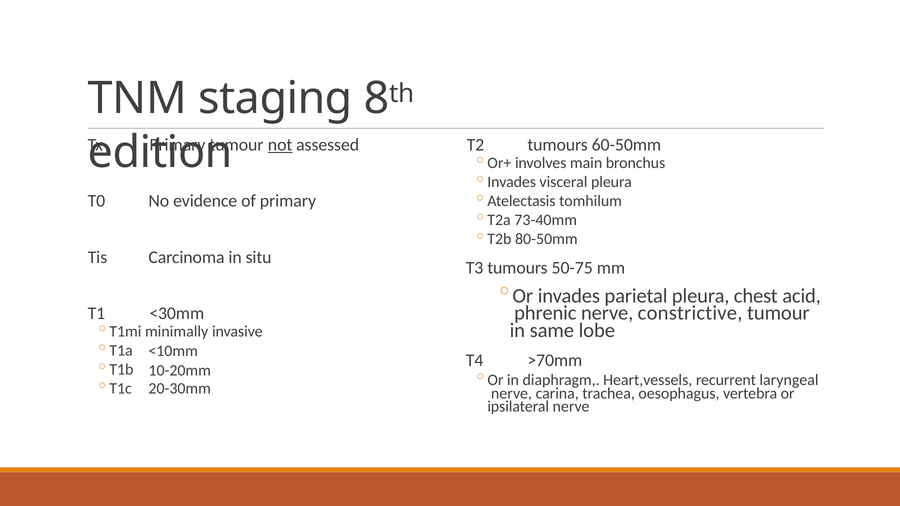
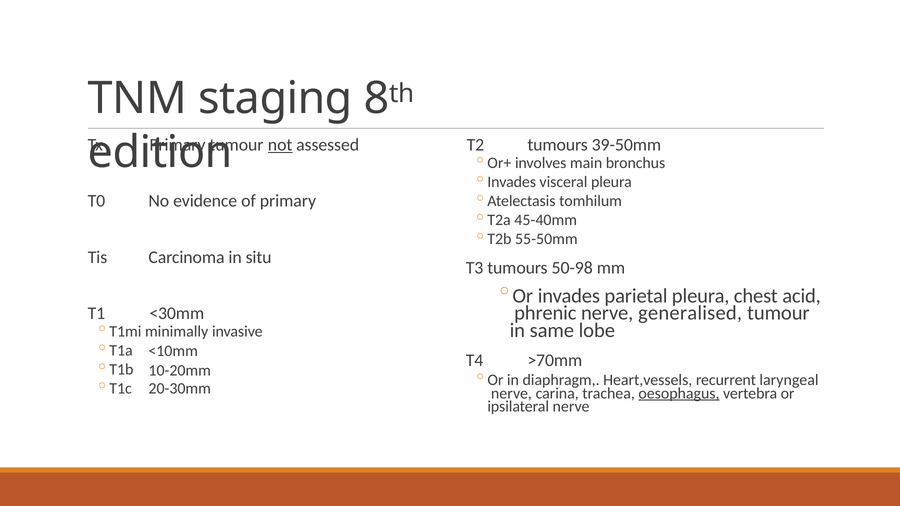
60-50mm: 60-50mm -> 39-50mm
73-40mm: 73-40mm -> 45-40mm
80-50mm: 80-50mm -> 55-50mm
50-75: 50-75 -> 50-98
constrictive: constrictive -> generalised
oesophagus underline: none -> present
